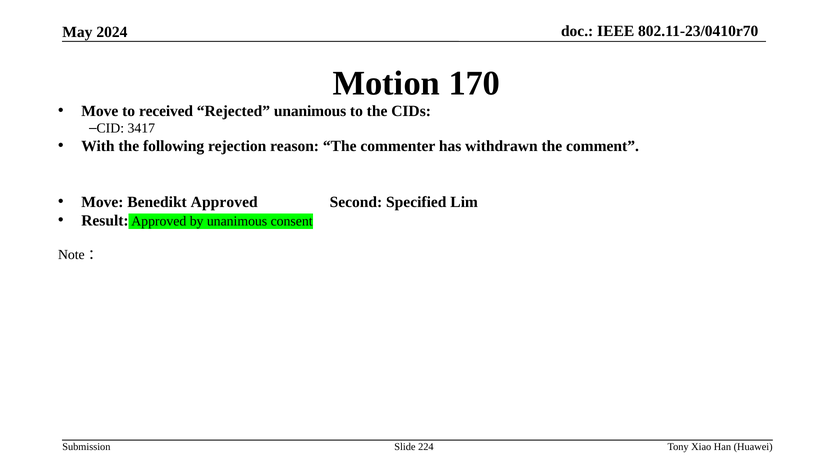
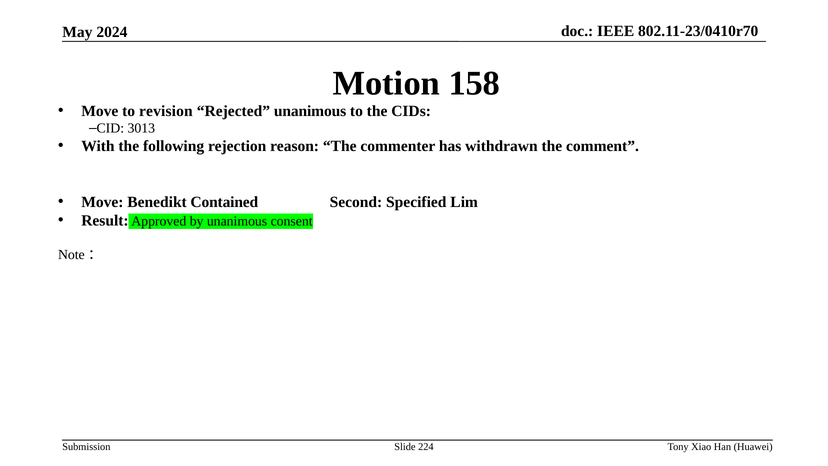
170: 170 -> 158
received: received -> revision
3417: 3417 -> 3013
Benedikt Approved: Approved -> Contained
